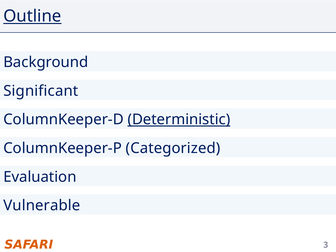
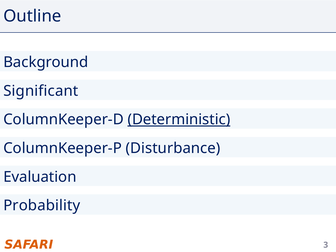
Outline underline: present -> none
Categorized: Categorized -> Disturbance
Vulnerable: Vulnerable -> Probability
